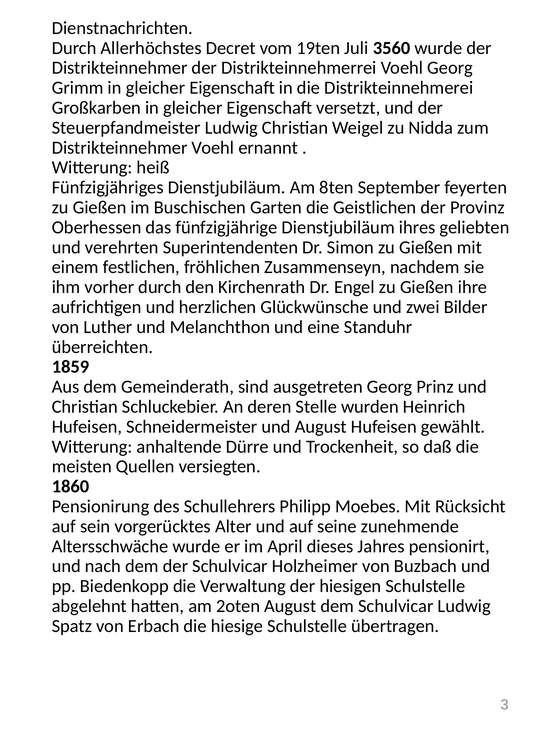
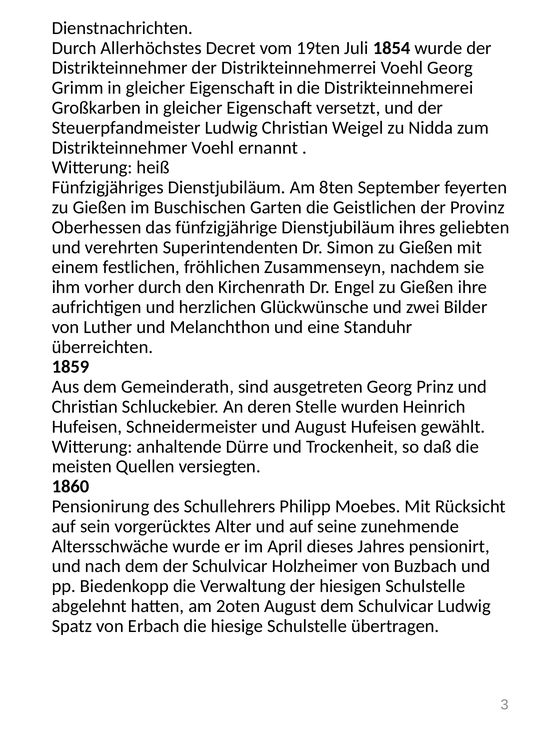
3560: 3560 -> 1854
